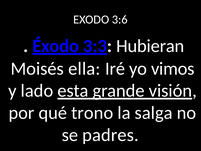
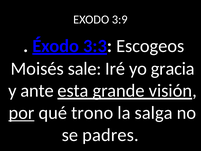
3:6: 3:6 -> 3:9
Hubieran: Hubieran -> Escogeos
ella: ella -> sale
vimos: vimos -> gracia
lado: lado -> ante
por underline: none -> present
